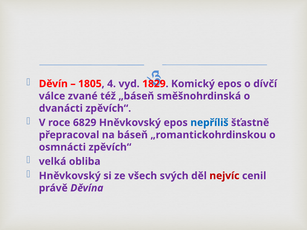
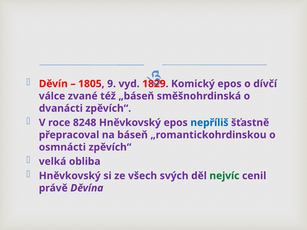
4: 4 -> 9
6829: 6829 -> 8248
nejvíc colour: red -> green
